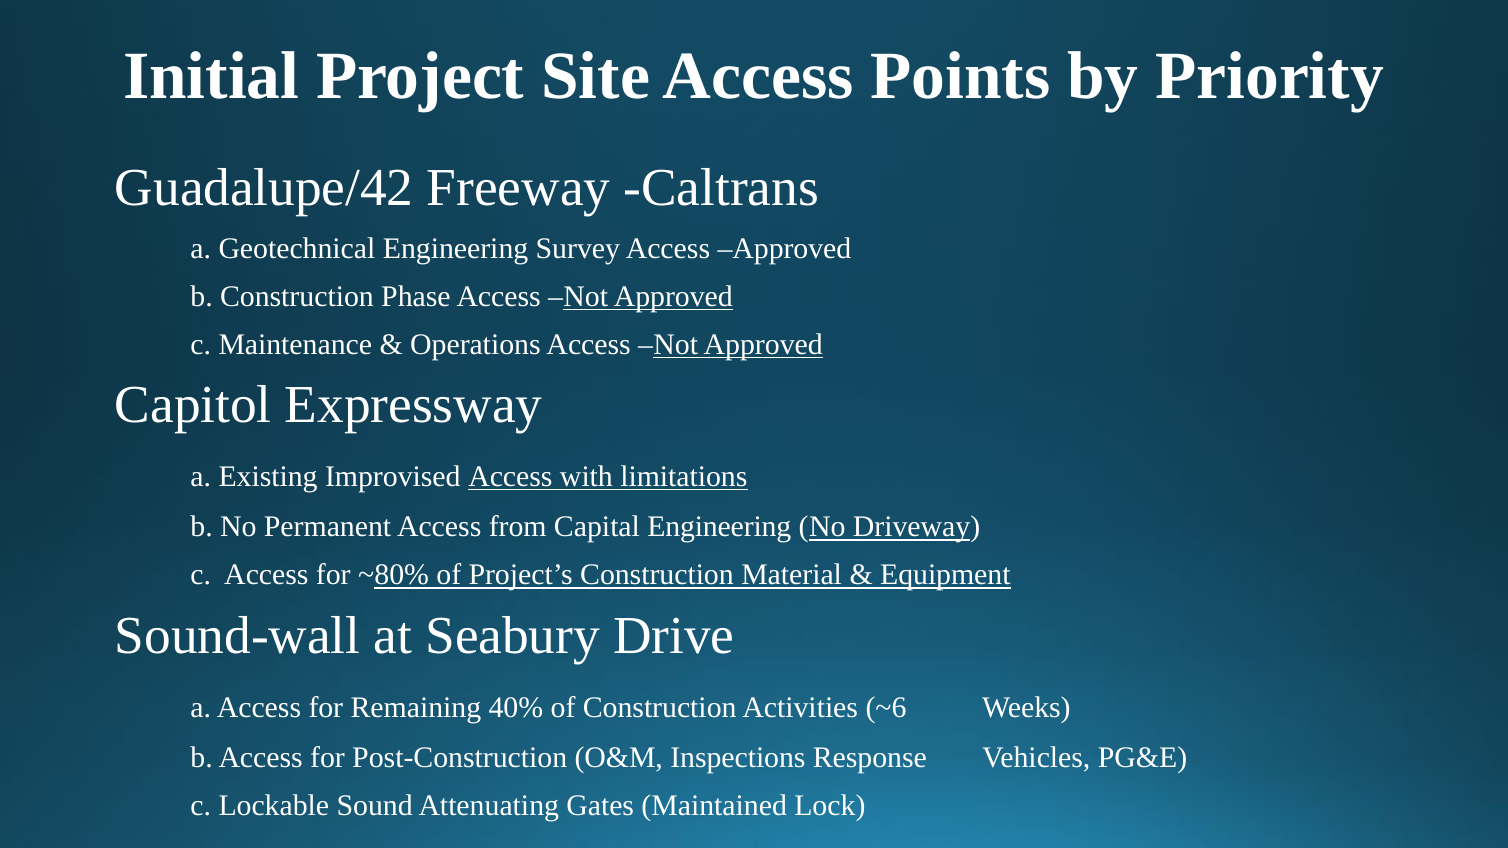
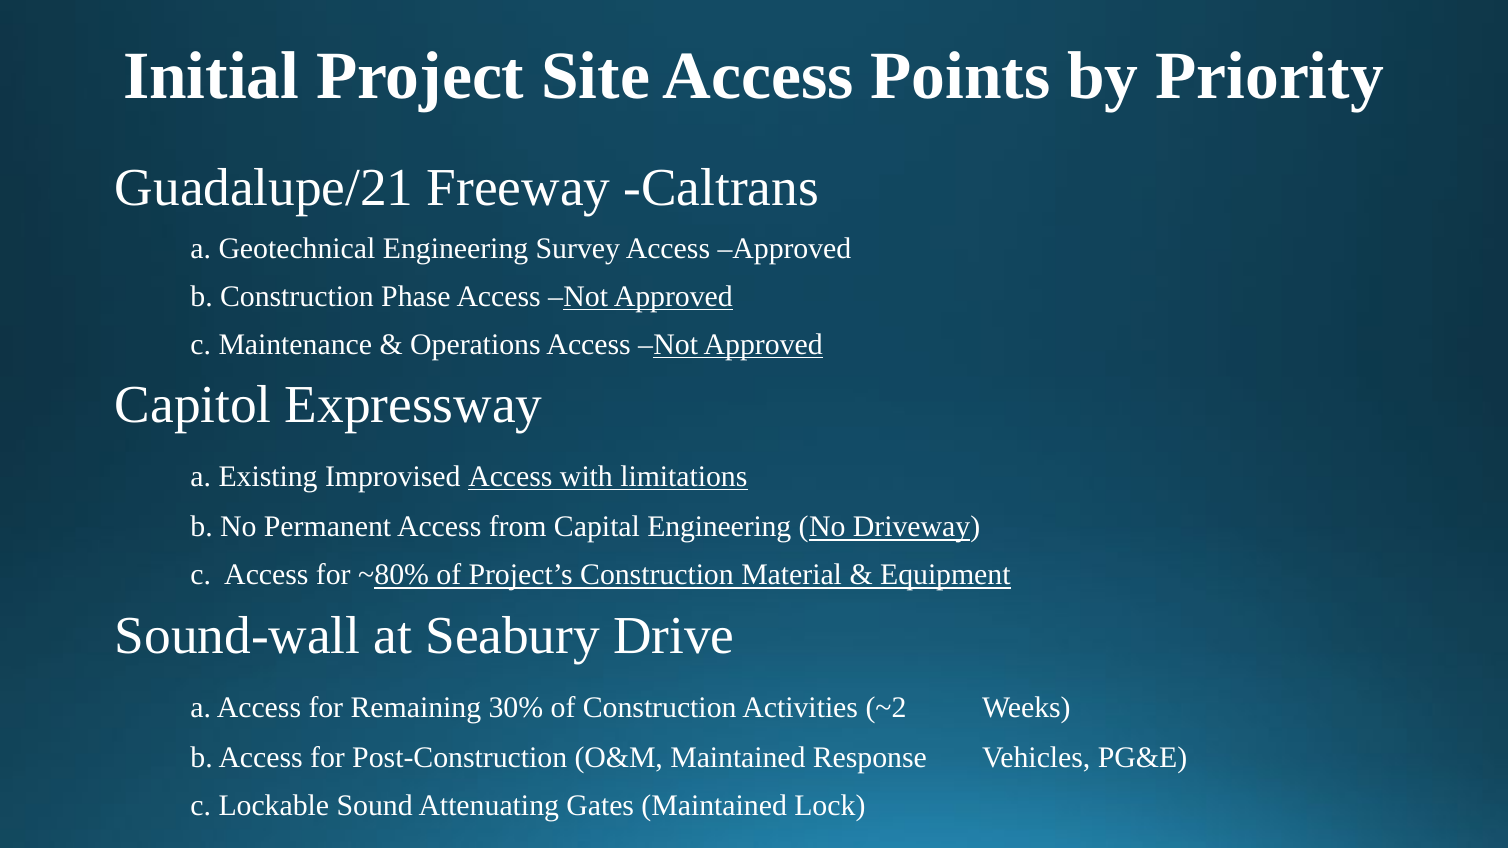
Guadalupe/42: Guadalupe/42 -> Guadalupe/21
40%: 40% -> 30%
~6: ~6 -> ~2
O&M Inspections: Inspections -> Maintained
